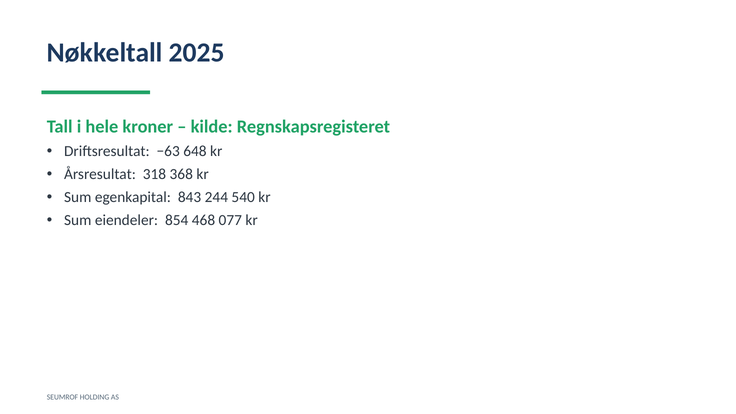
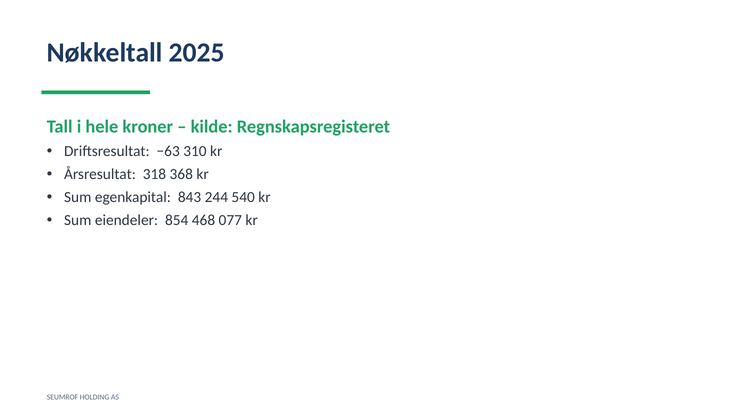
648: 648 -> 310
